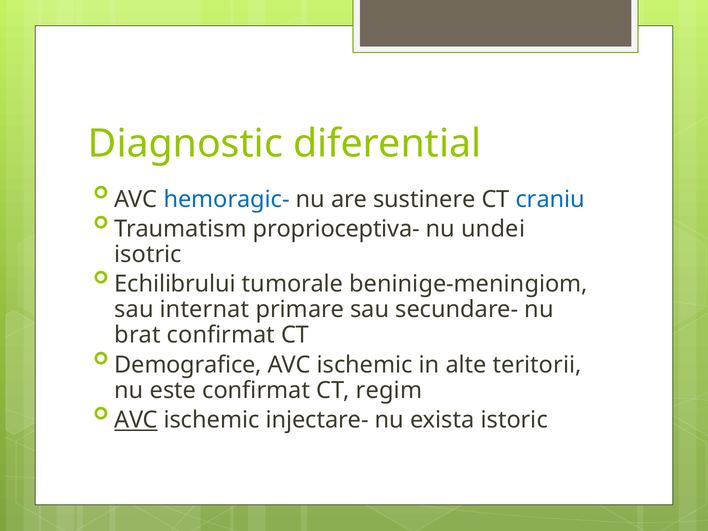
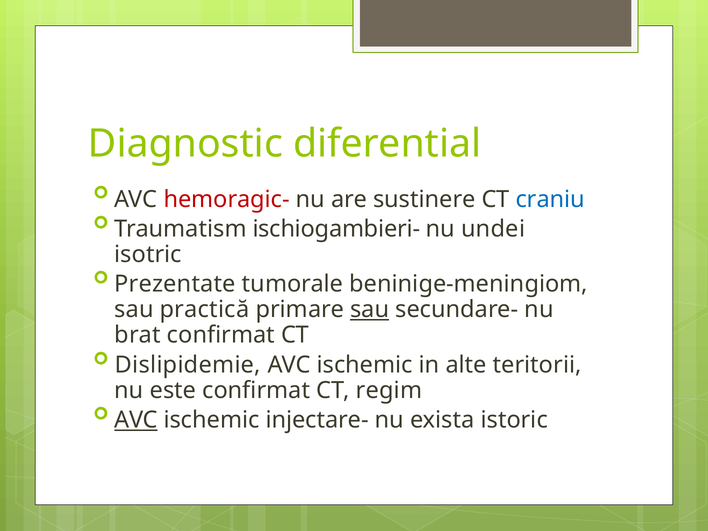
hemoragic- colour: blue -> red
proprioceptiva-: proprioceptiva- -> ischiogambieri-
Echilibrului: Echilibrului -> Prezentate
internat: internat -> practică
sau at (370, 310) underline: none -> present
Demografice: Demografice -> Dislipidemie
